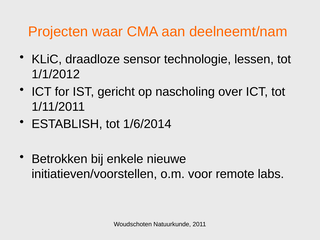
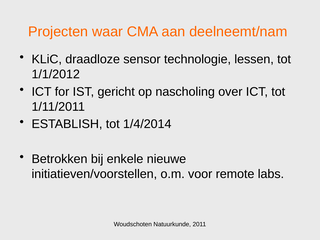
1/6/2014: 1/6/2014 -> 1/4/2014
